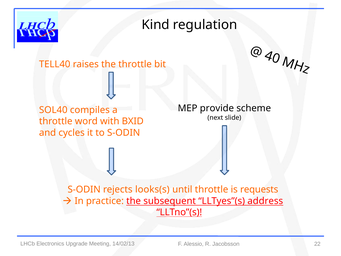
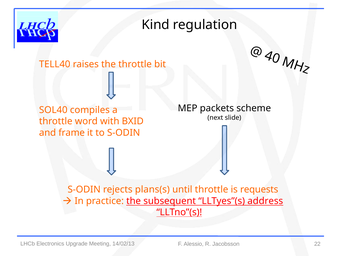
provide: provide -> packets
cycles: cycles -> frame
looks(s: looks(s -> plans(s
